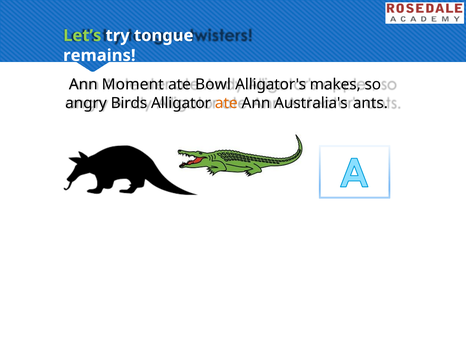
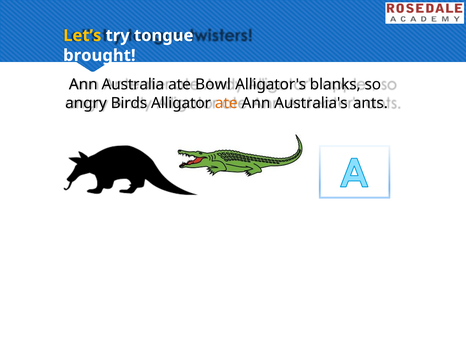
Let’s colour: light green -> yellow
remains: remains -> brought
Moment: Moment -> Australia
makes: makes -> blanks
